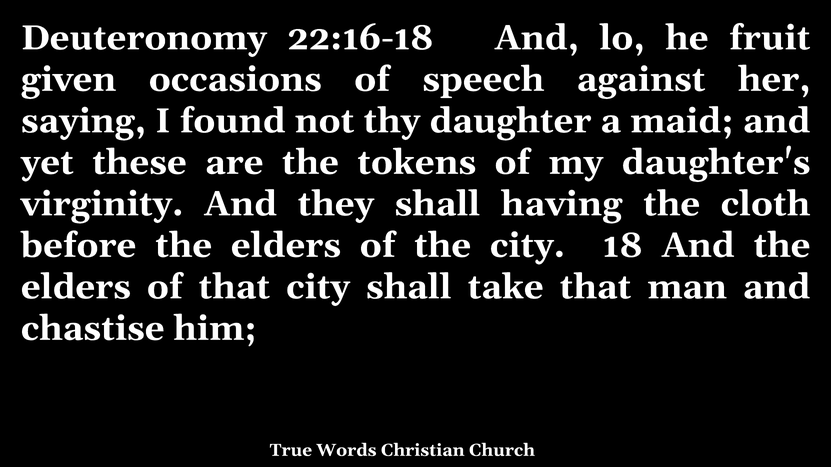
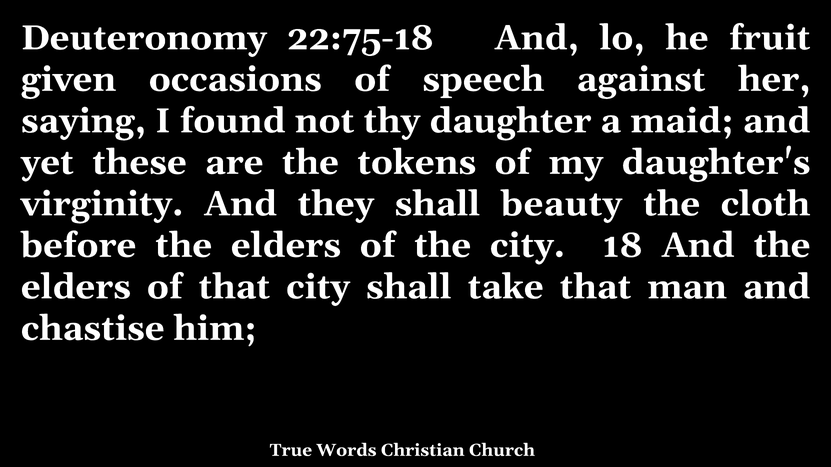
22:16-18: 22:16-18 -> 22:75-18
having: having -> beauty
